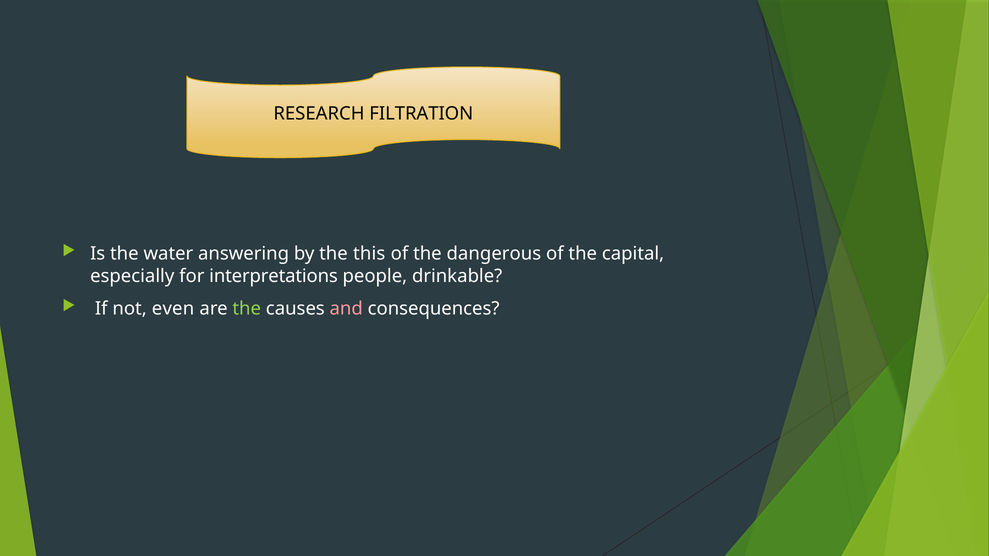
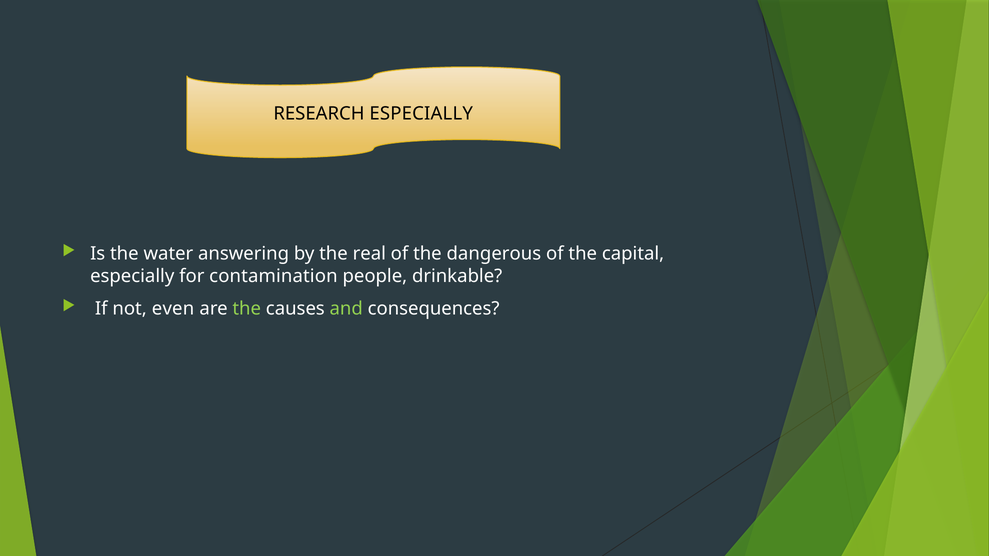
RESEARCH FILTRATION: FILTRATION -> ESPECIALLY
this: this -> real
interpretations: interpretations -> contamination
and colour: pink -> light green
